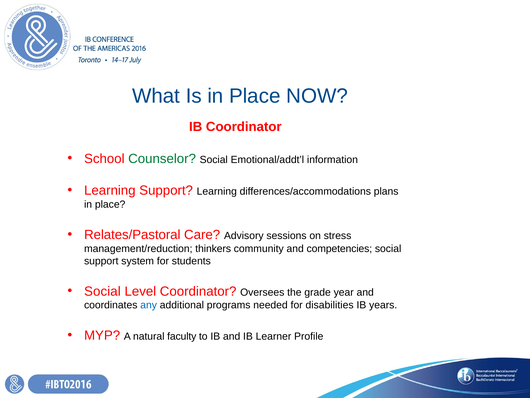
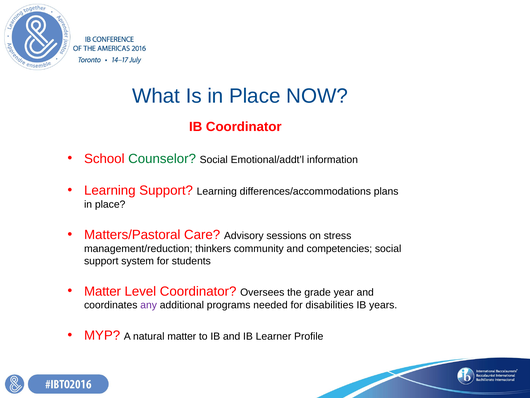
Relates/Pastoral: Relates/Pastoral -> Matters/Pastoral
Social at (102, 291): Social -> Matter
any colour: blue -> purple
natural faculty: faculty -> matter
